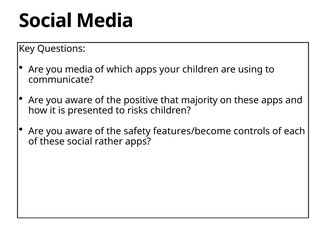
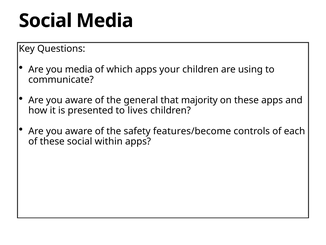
positive: positive -> general
risks: risks -> lives
rather: rather -> within
